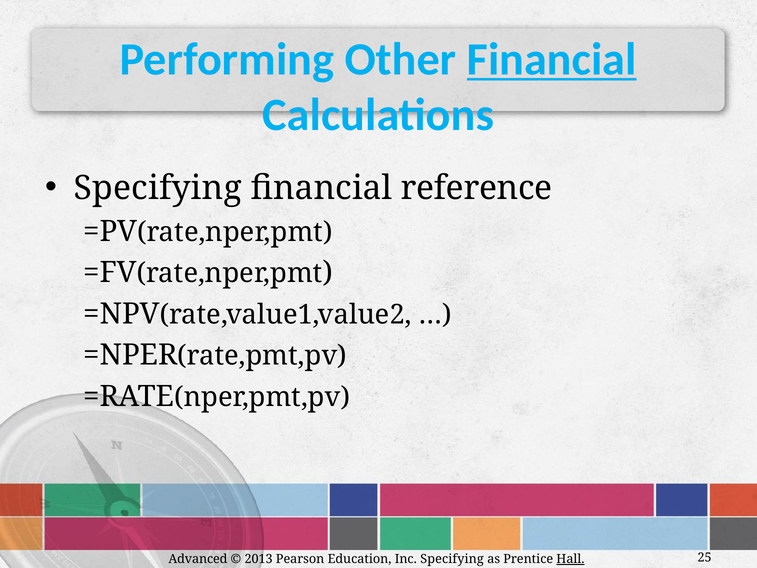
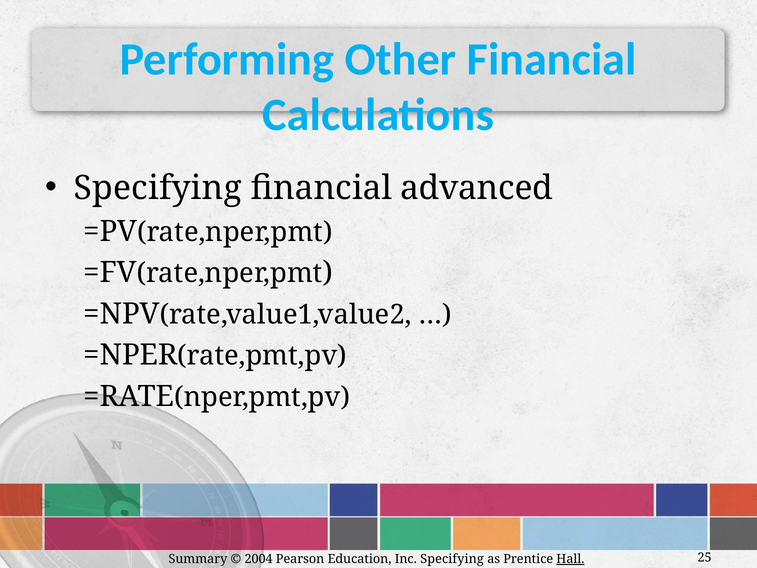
Financial at (552, 59) underline: present -> none
reference: reference -> advanced
Advanced: Advanced -> Summary
2013: 2013 -> 2004
